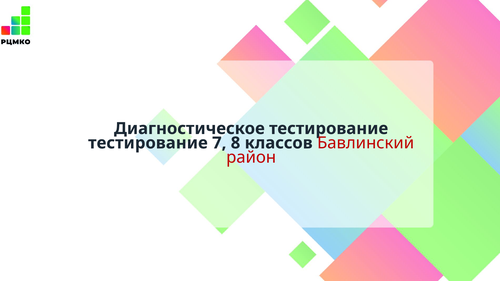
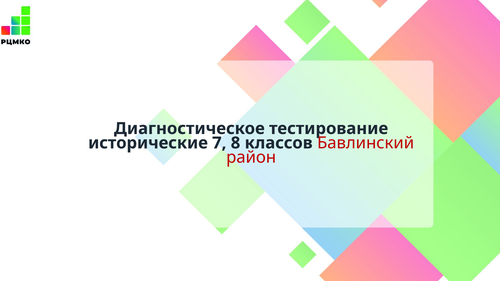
тестирование at (148, 143): тестирование -> исторические
